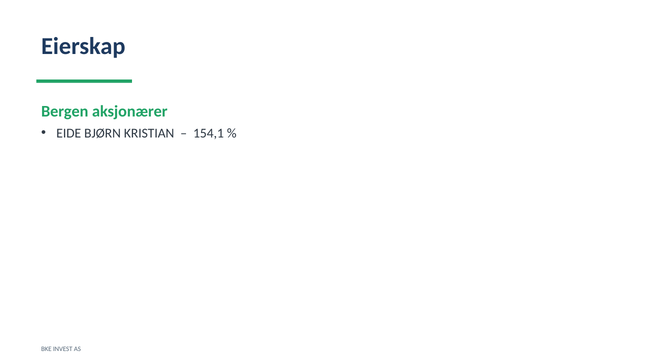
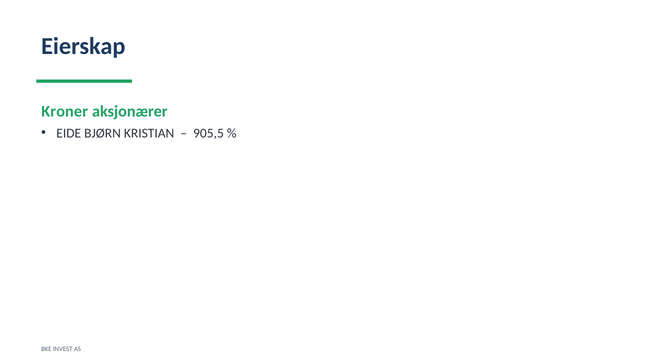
Bergen: Bergen -> Kroner
154,1: 154,1 -> 905,5
